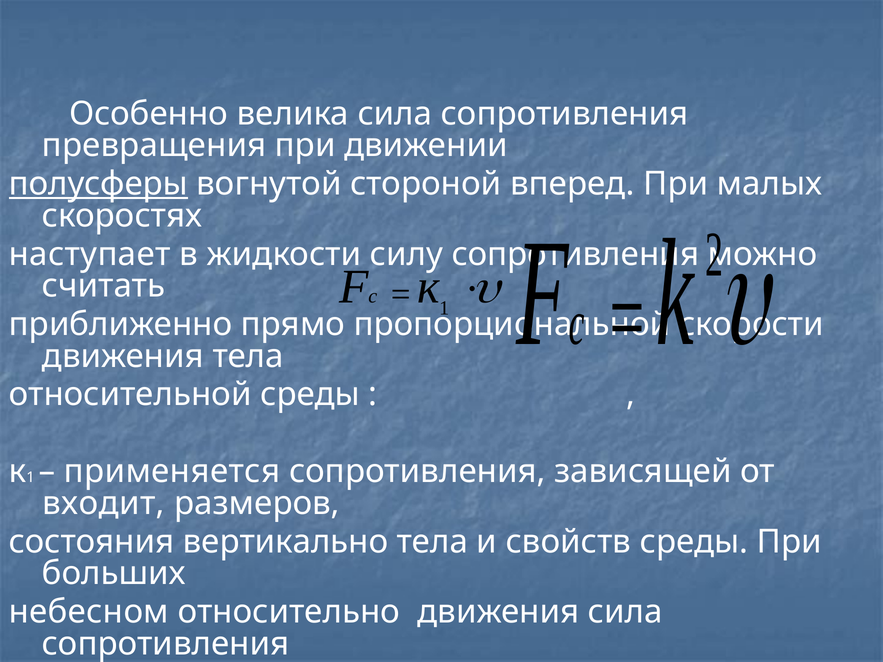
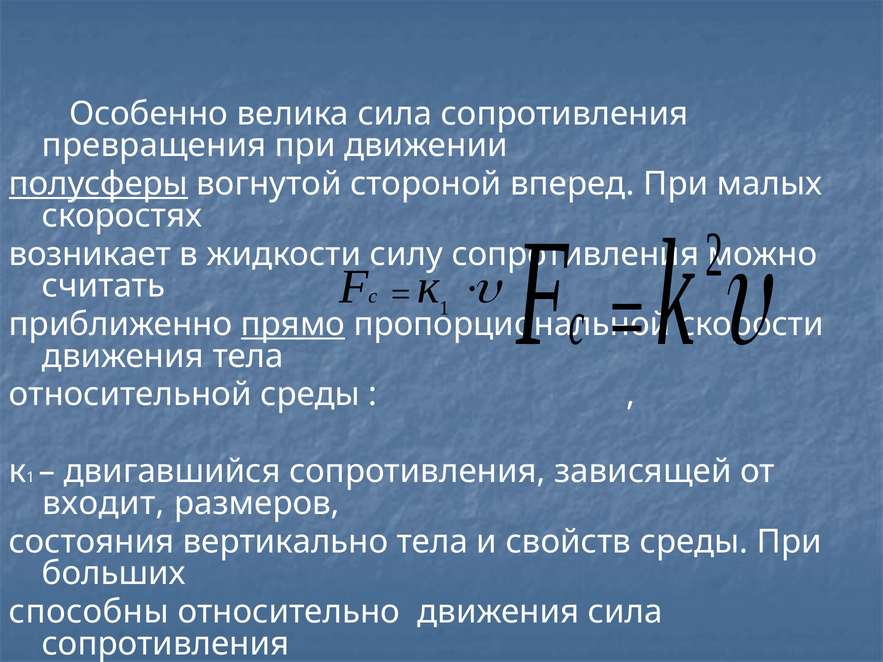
наступает: наступает -> возникает
прямо underline: none -> present
применяется: применяется -> двигавшийся
небесном: небесном -> способны
